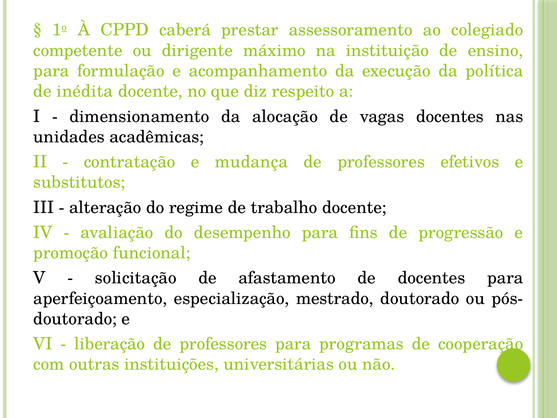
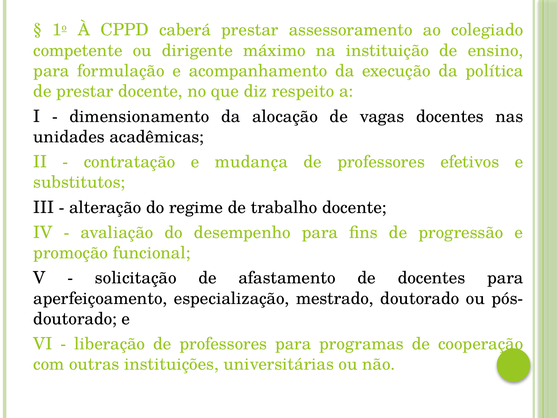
de inédita: inédita -> prestar
